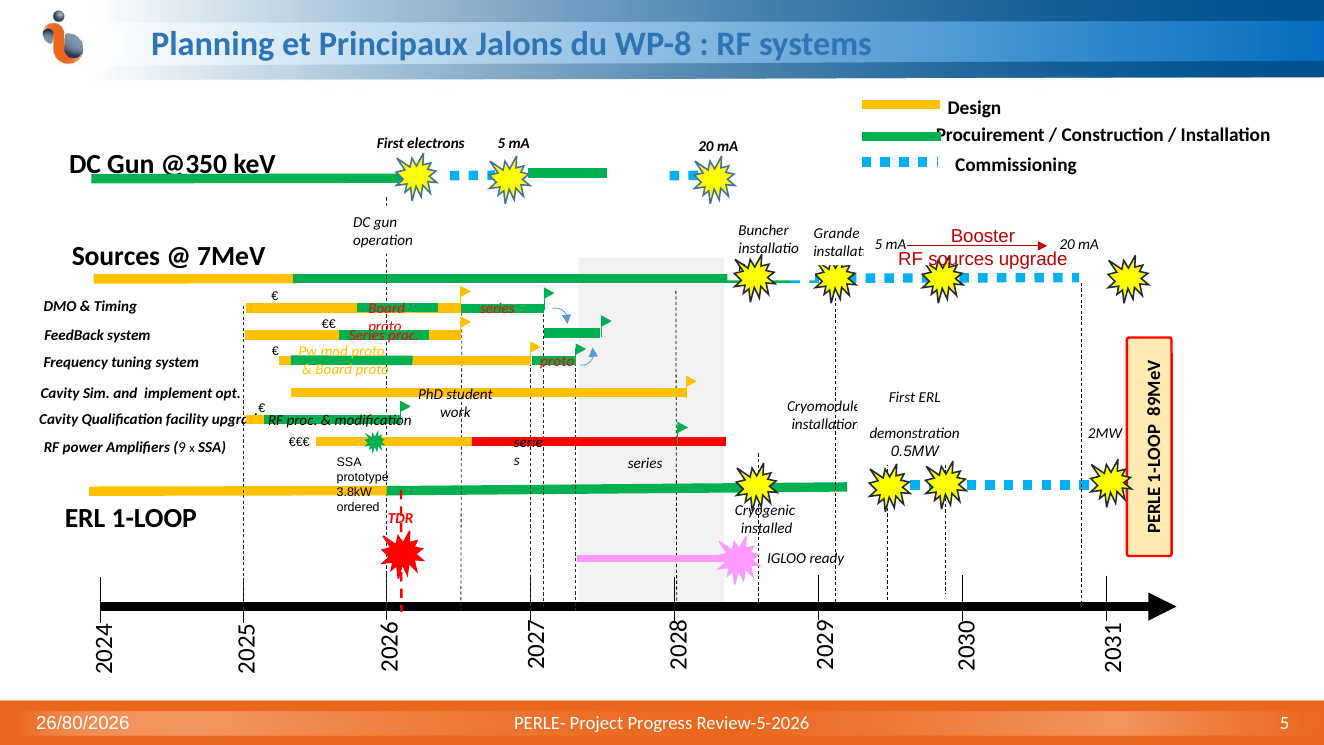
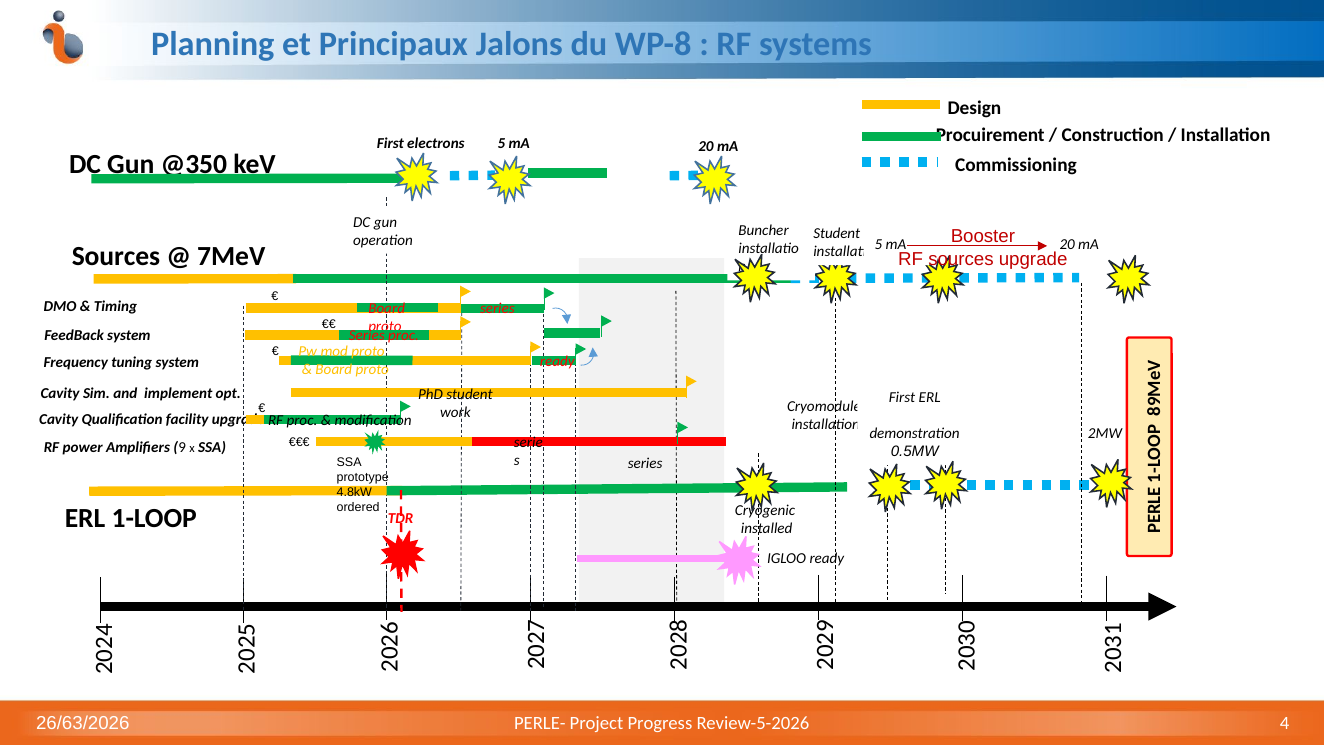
Grande at (837, 233): Grande -> Student
system proto: proto -> ready
3.8kW: 3.8kW -> 4.8kW
26/80/2026: 26/80/2026 -> 26/63/2026
Review-5-2026 5: 5 -> 4
